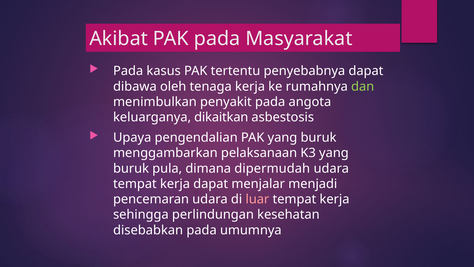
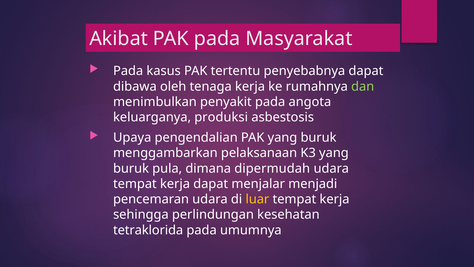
dikaitkan: dikaitkan -> produksi
luar colour: pink -> yellow
disebabkan: disebabkan -> tetraklorida
